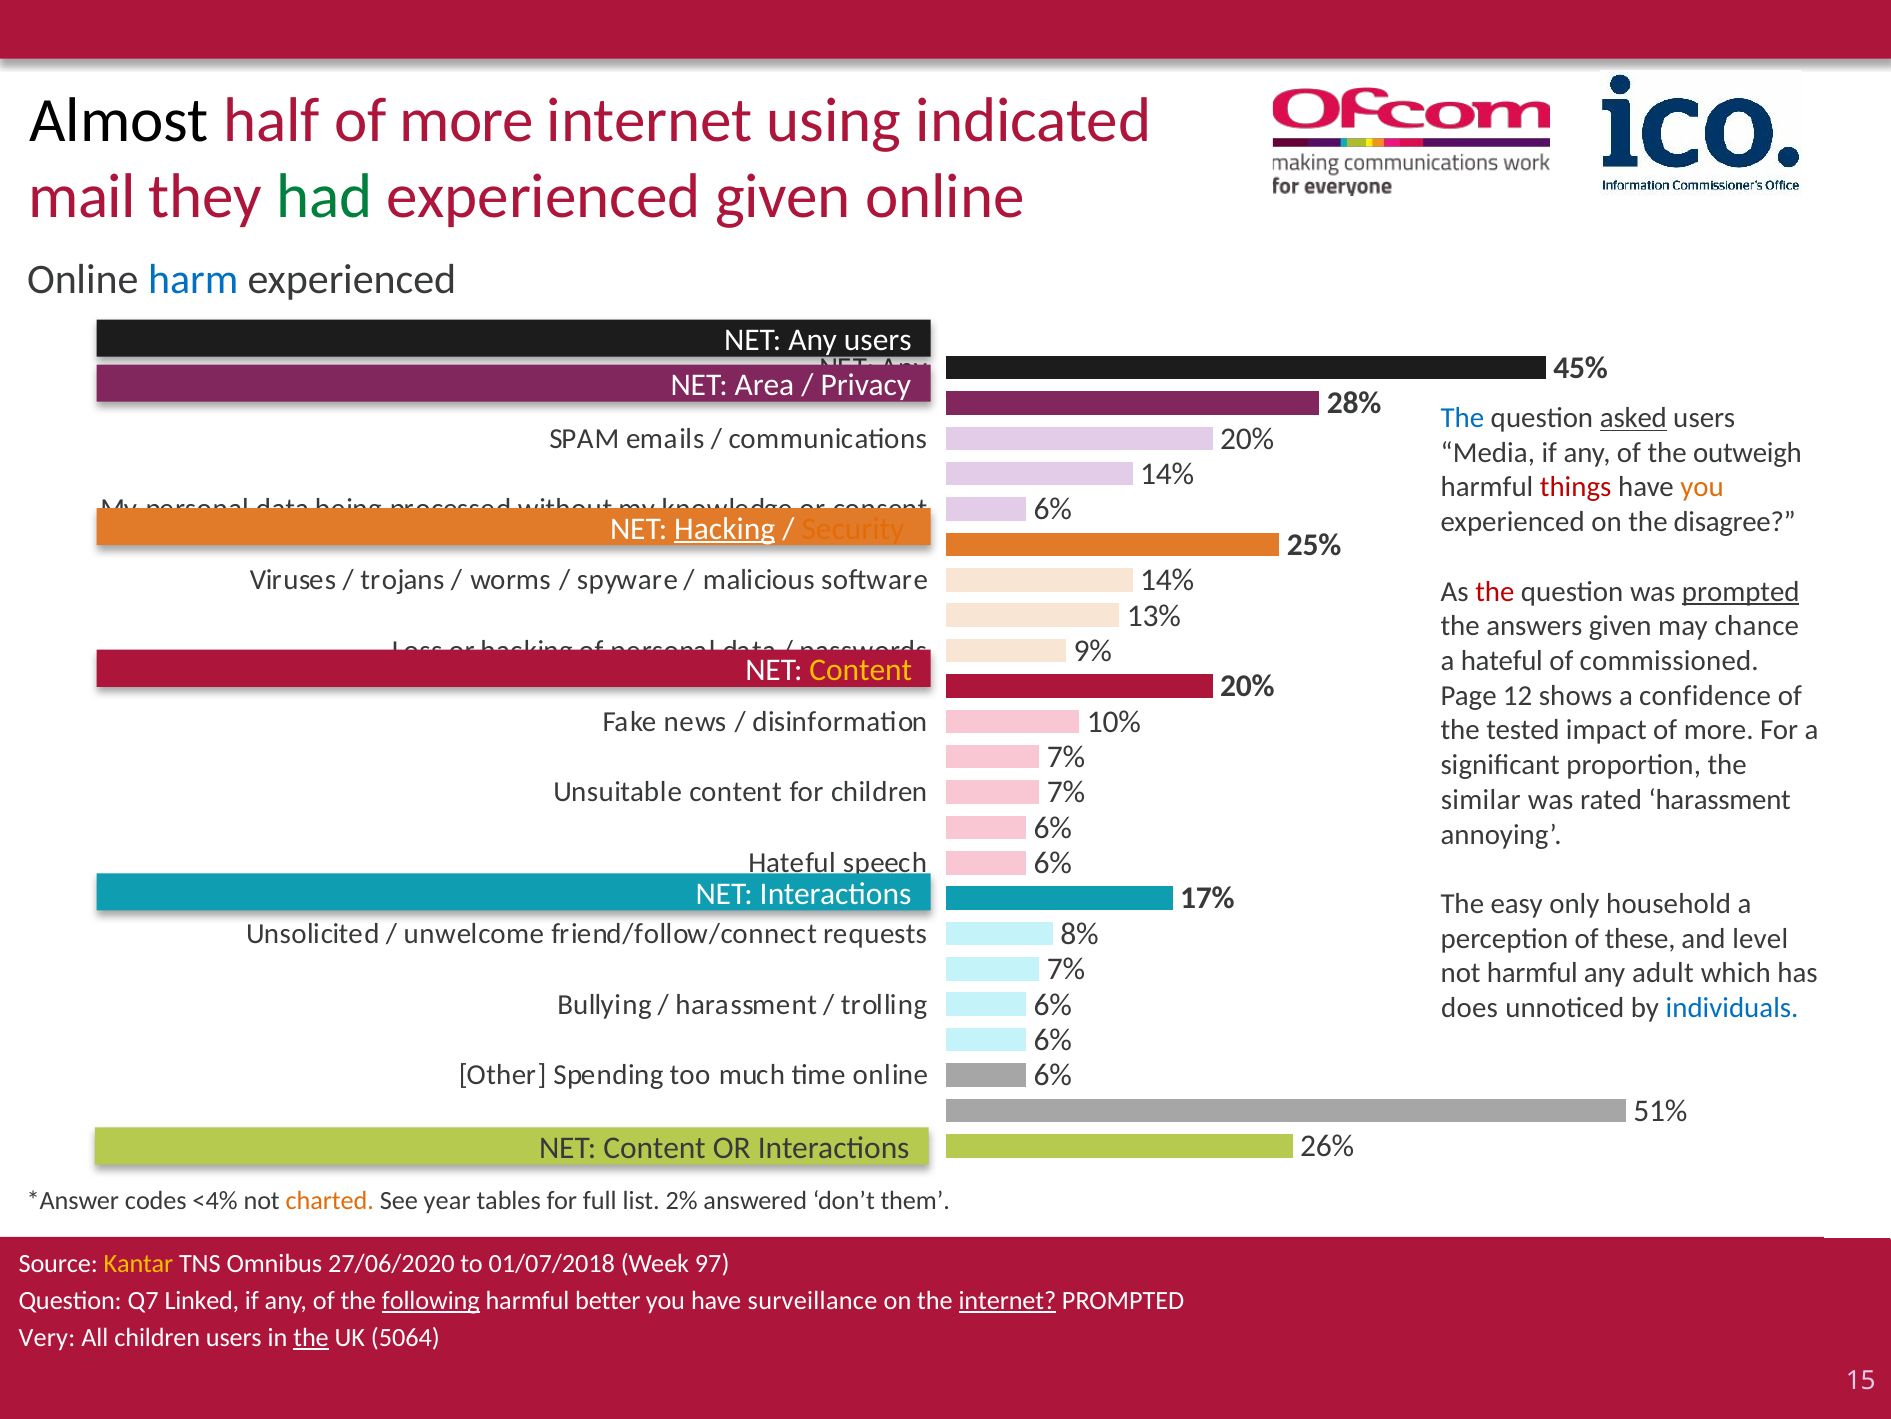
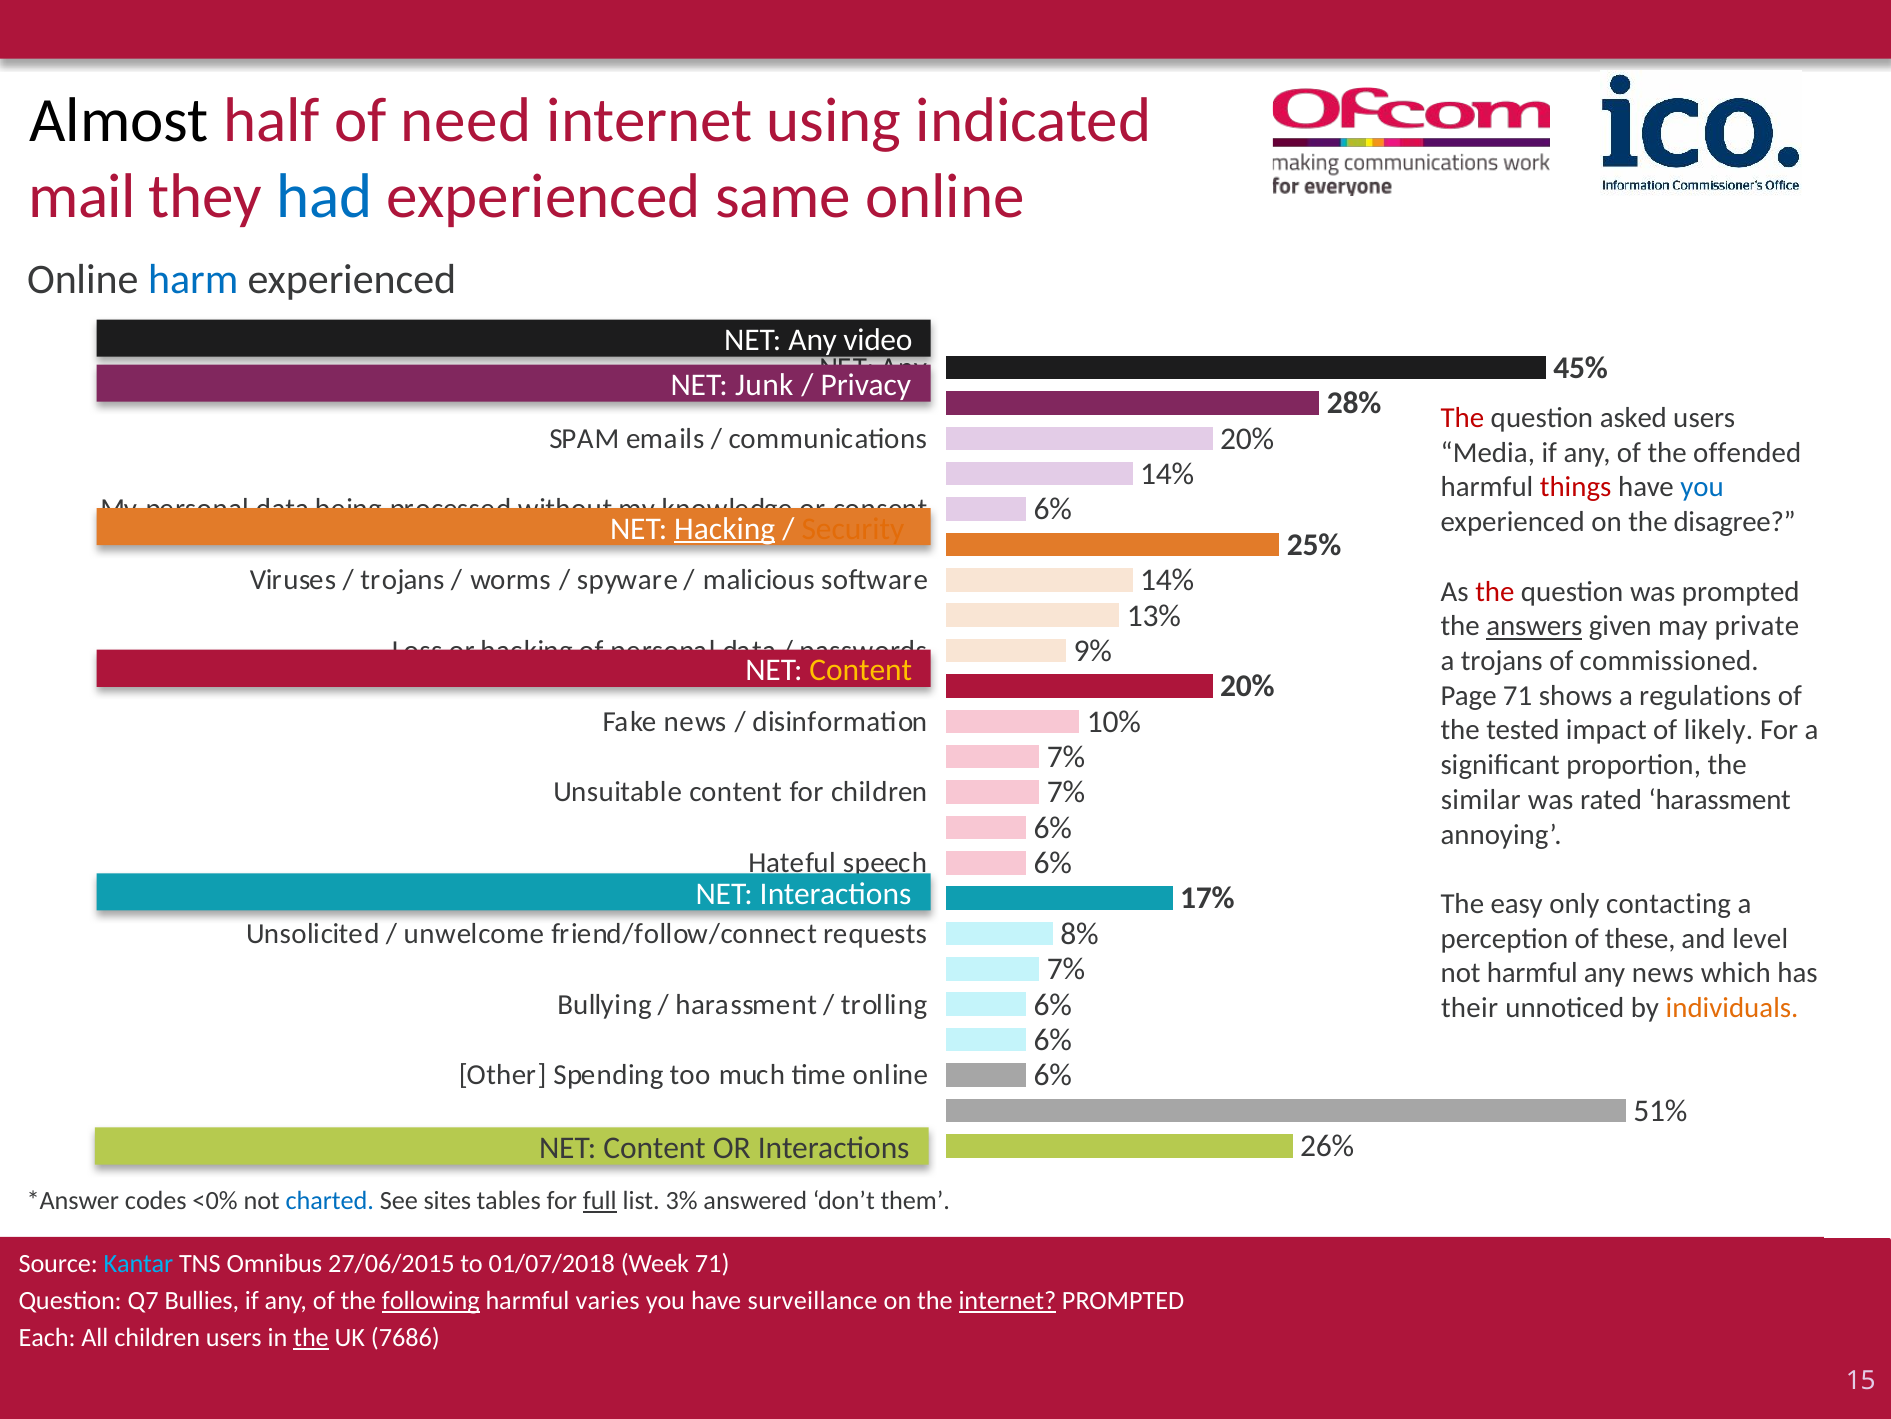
half of more: more -> need
had colour: green -> blue
experienced given: given -> same
Any users: users -> video
Area: Area -> Junk
The at (1462, 418) colour: blue -> red
asked underline: present -> none
outweigh: outweigh -> offended
you at (1702, 487) colour: orange -> blue
prompted at (1741, 591) underline: present -> none
answers underline: none -> present
chance: chance -> private
a hateful: hateful -> trojans
Page 12: 12 -> 71
confidence: confidence -> regulations
impact of more: more -> likely
household: household -> contacting
any adult: adult -> news
does: does -> their
individuals colour: blue -> orange
<4%: <4% -> <0%
charted colour: orange -> blue
year: year -> sites
full underline: none -> present
2%: 2% -> 3%
Kantar colour: yellow -> light blue
27/06/2020: 27/06/2020 -> 27/06/2015
Week 97: 97 -> 71
Linked: Linked -> Bullies
better: better -> varies
Very: Very -> Each
5064: 5064 -> 7686
